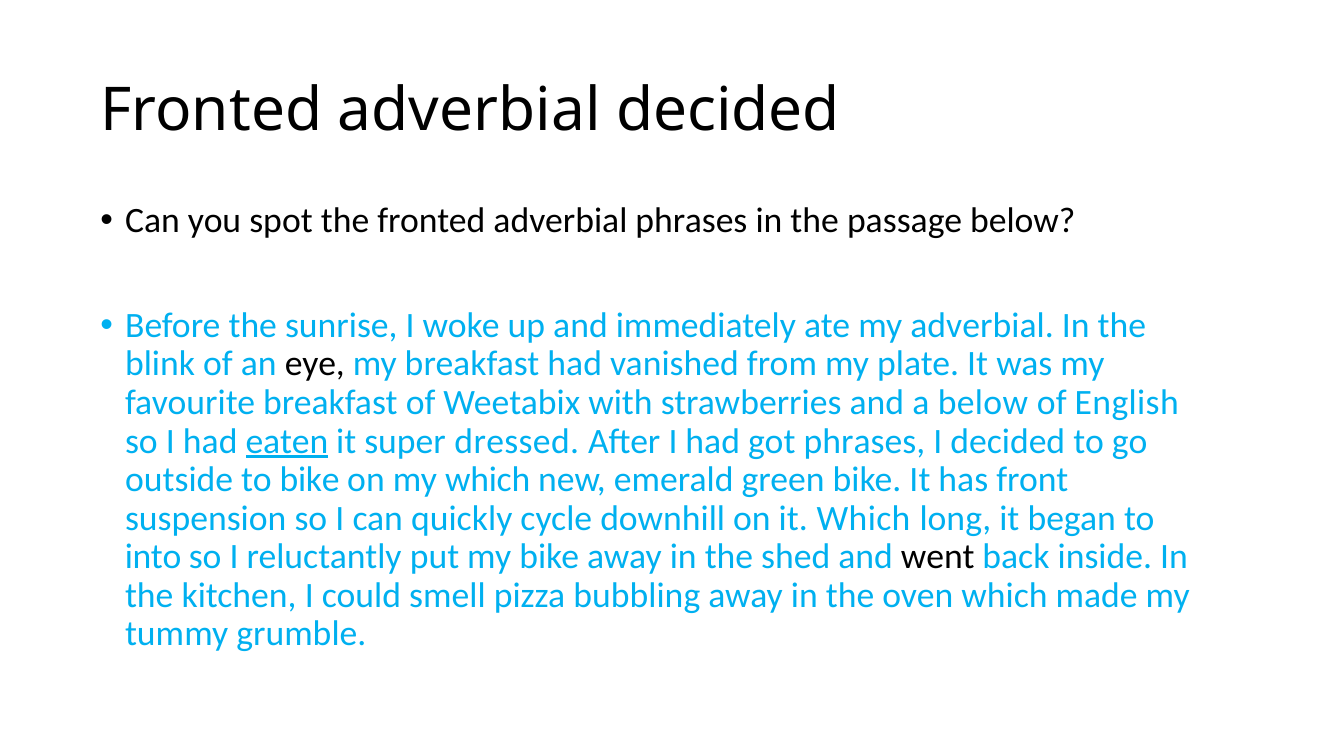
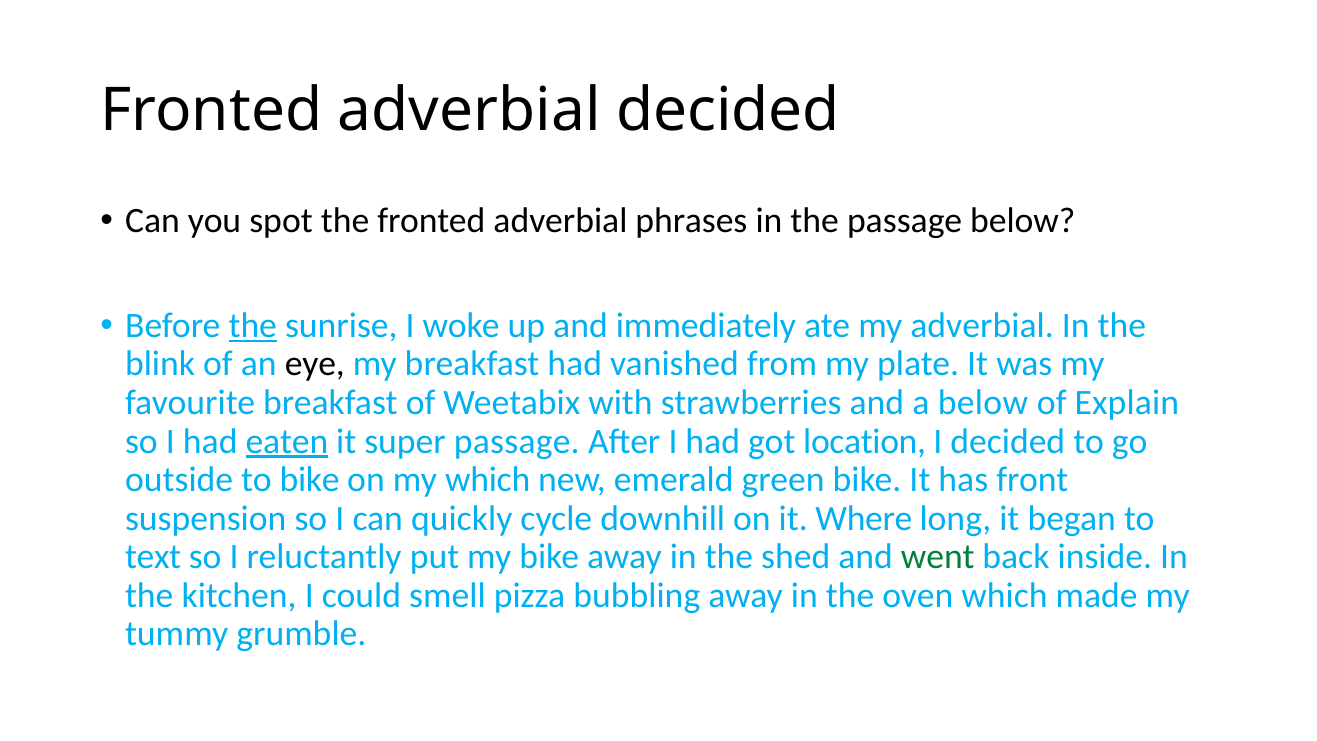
the at (253, 326) underline: none -> present
English: English -> Explain
super dressed: dressed -> passage
got phrases: phrases -> location
it Which: Which -> Where
into: into -> text
went colour: black -> green
